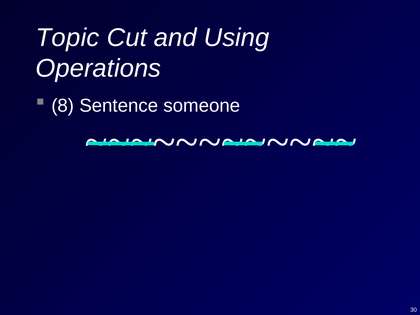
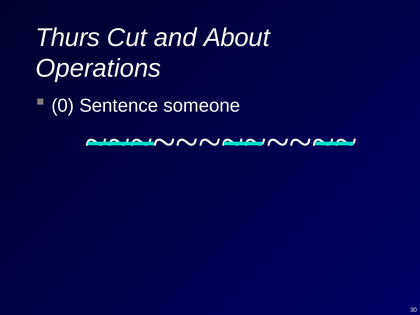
Topic: Topic -> Thurs
Using: Using -> About
8: 8 -> 0
